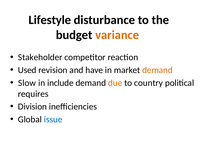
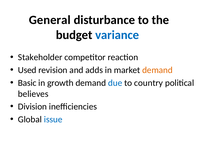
Lifestyle: Lifestyle -> General
variance colour: orange -> blue
have: have -> adds
Slow: Slow -> Basic
include: include -> growth
due colour: orange -> blue
requires: requires -> believes
